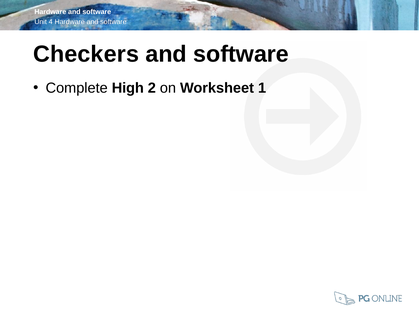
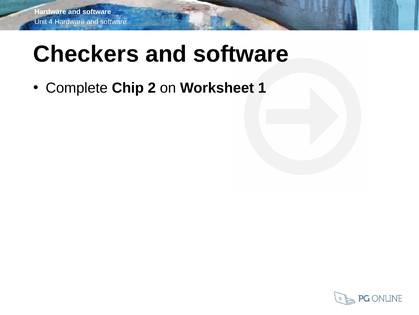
High: High -> Chip
